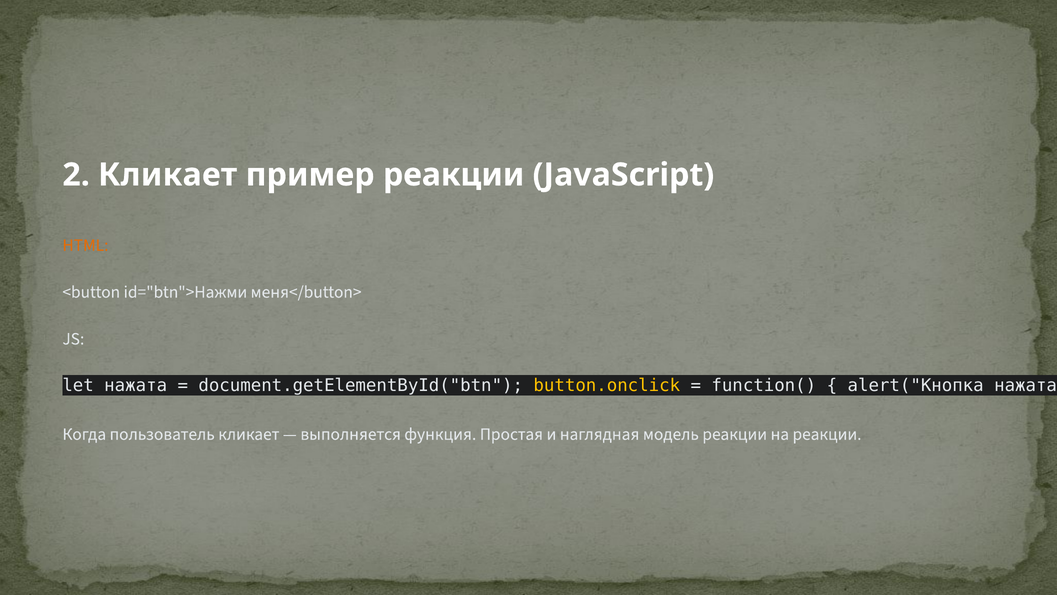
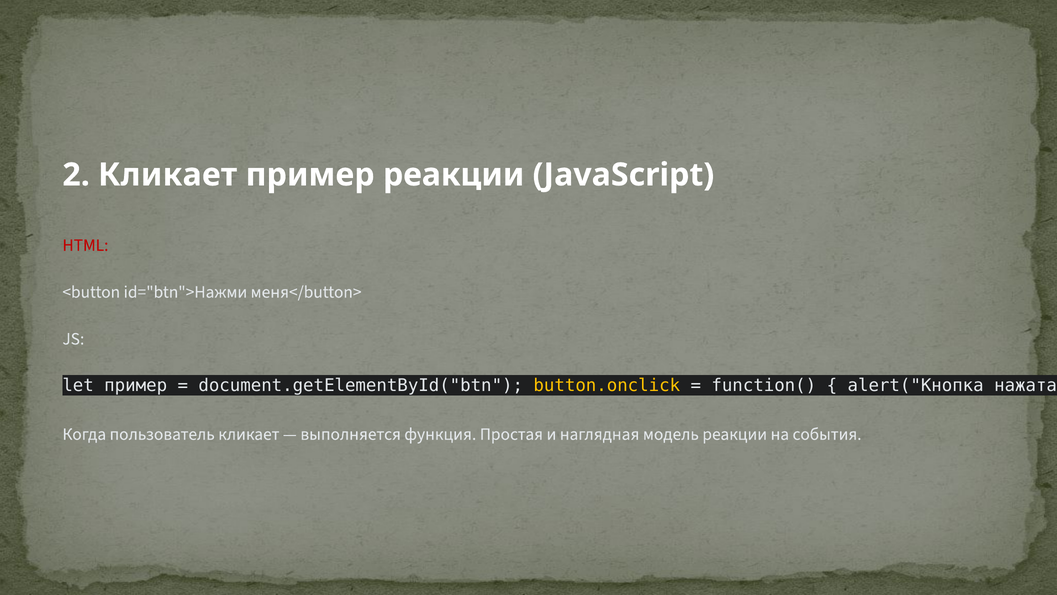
HTML colour: orange -> red
let нажата: нажата -> пример
на реакции: реакции -> события
